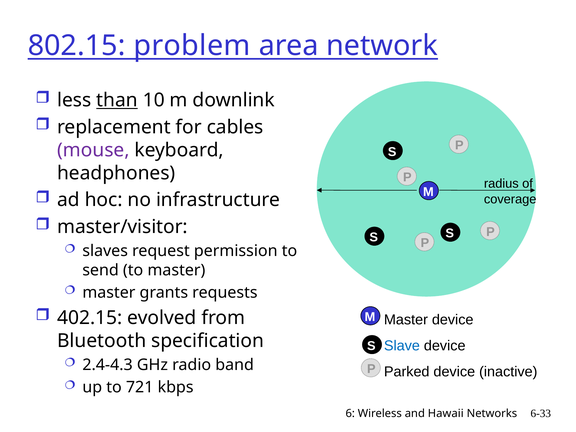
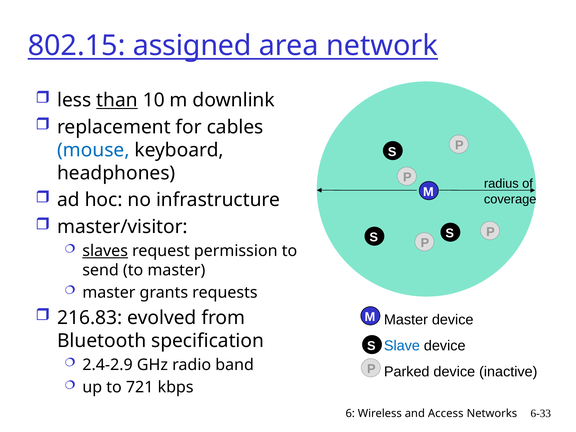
problem: problem -> assigned
mouse colour: purple -> blue
slaves underline: none -> present
402.15: 402.15 -> 216.83
2.4-4.3: 2.4-4.3 -> 2.4-2.9
Hawaii: Hawaii -> Access
